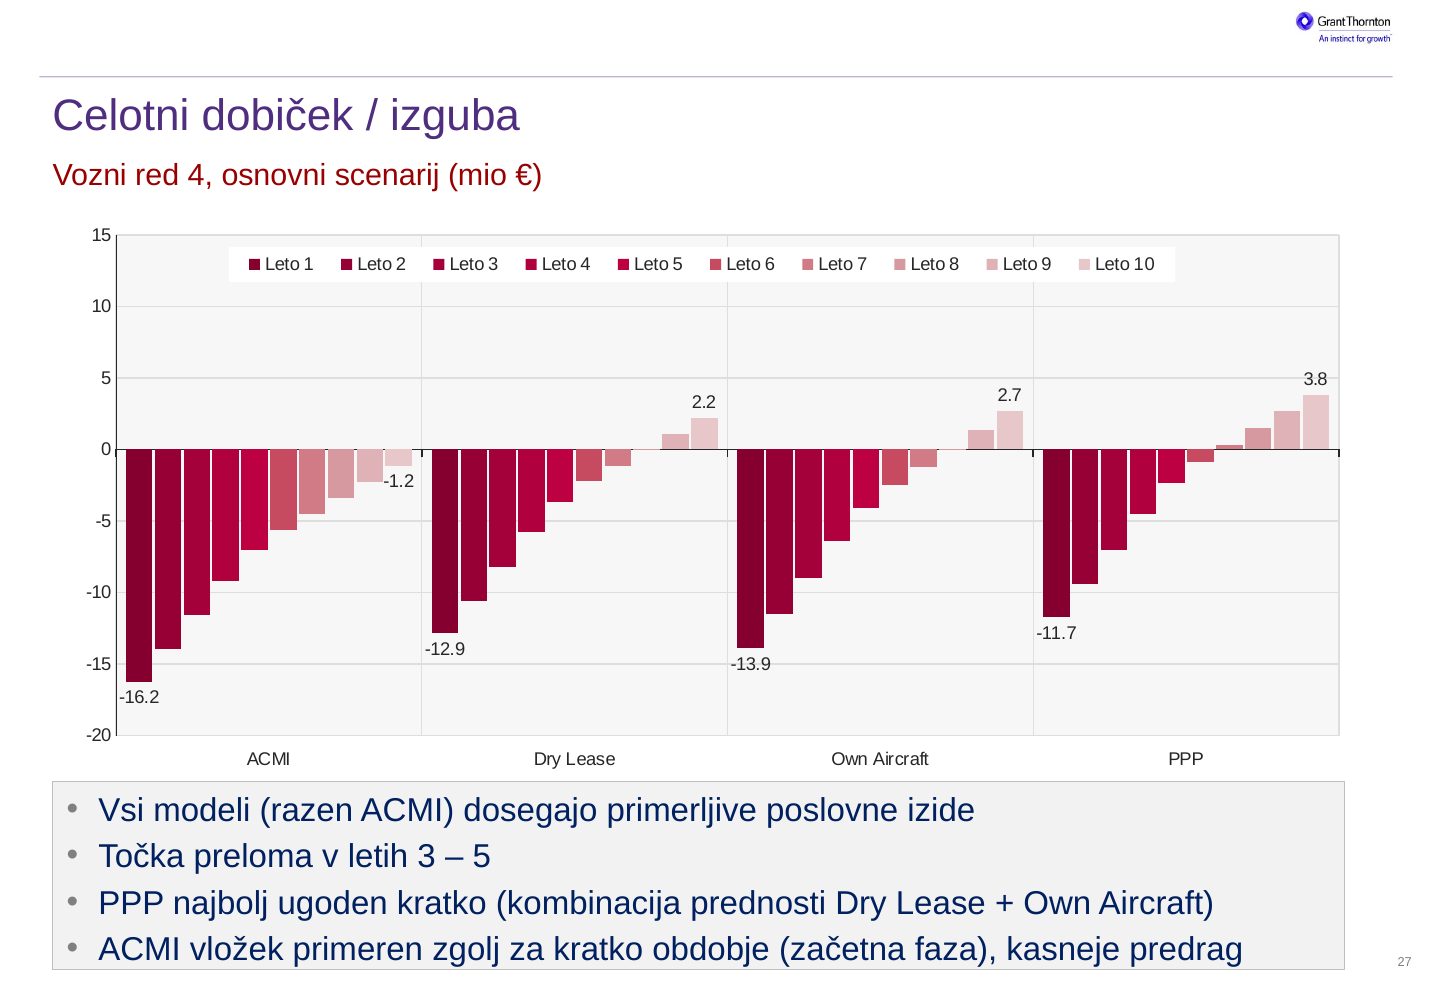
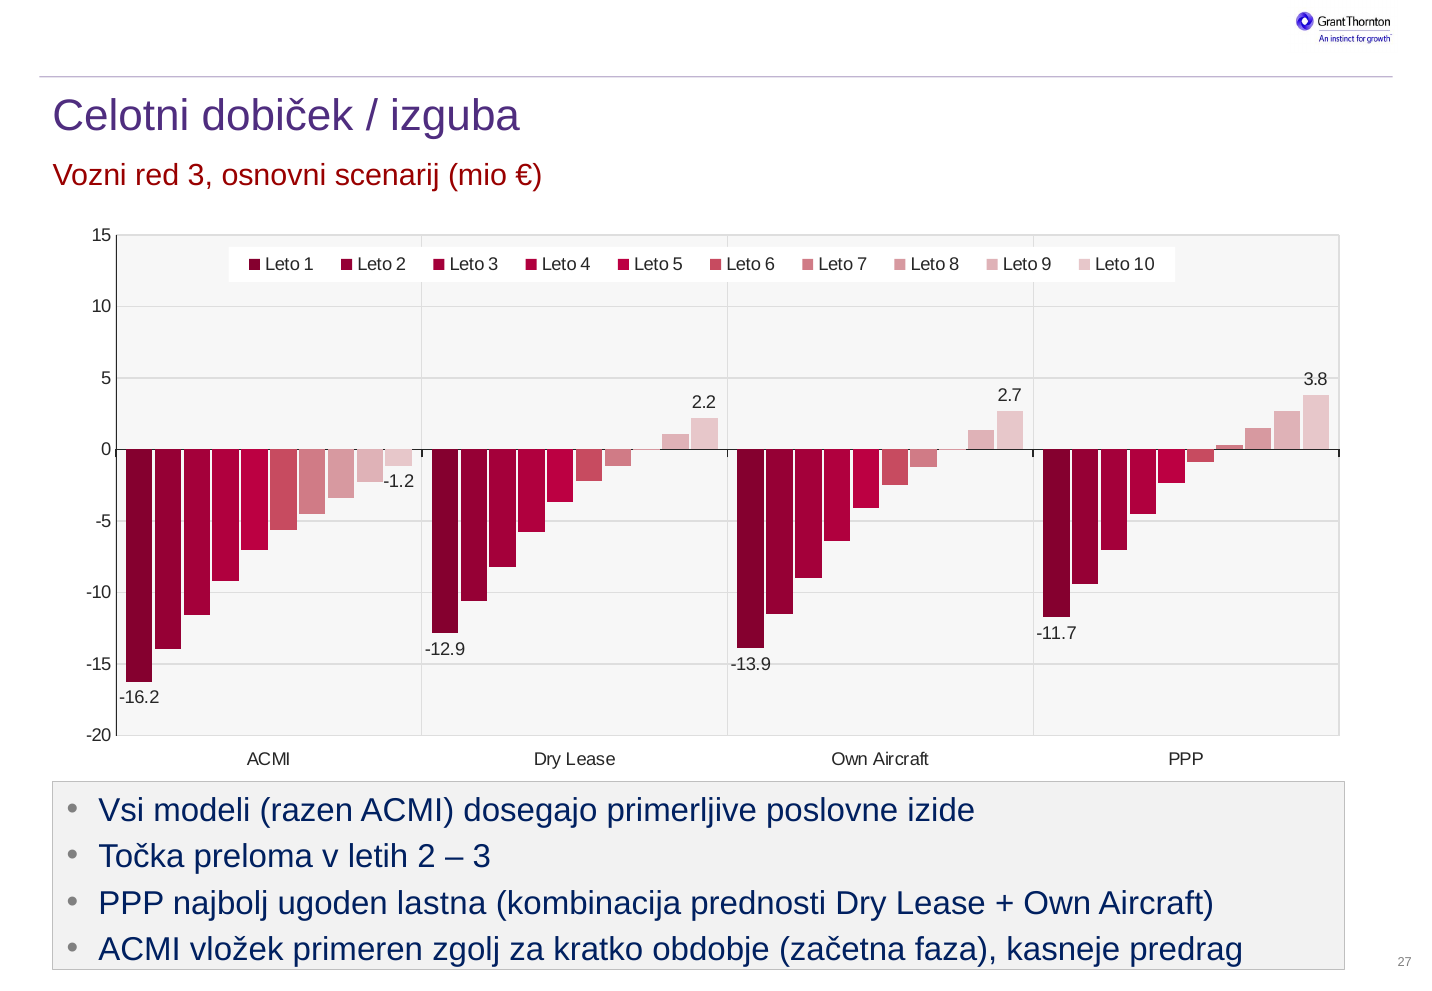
red 4: 4 -> 3
letih 3: 3 -> 2
5 at (482, 857): 5 -> 3
ugoden kratko: kratko -> lastna
